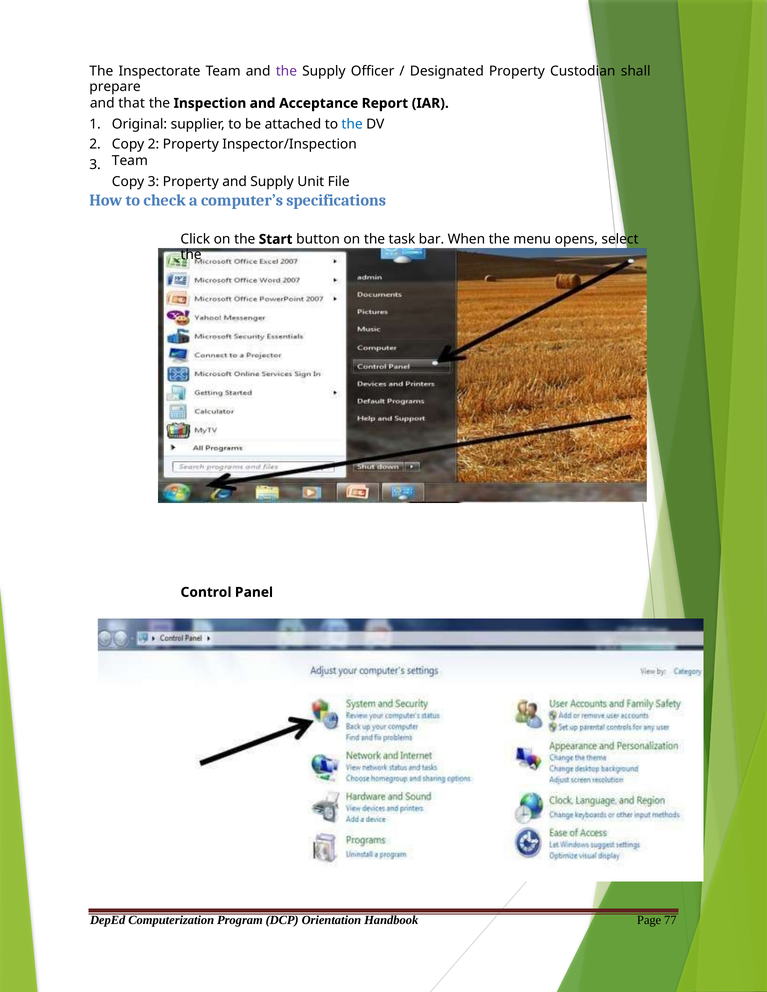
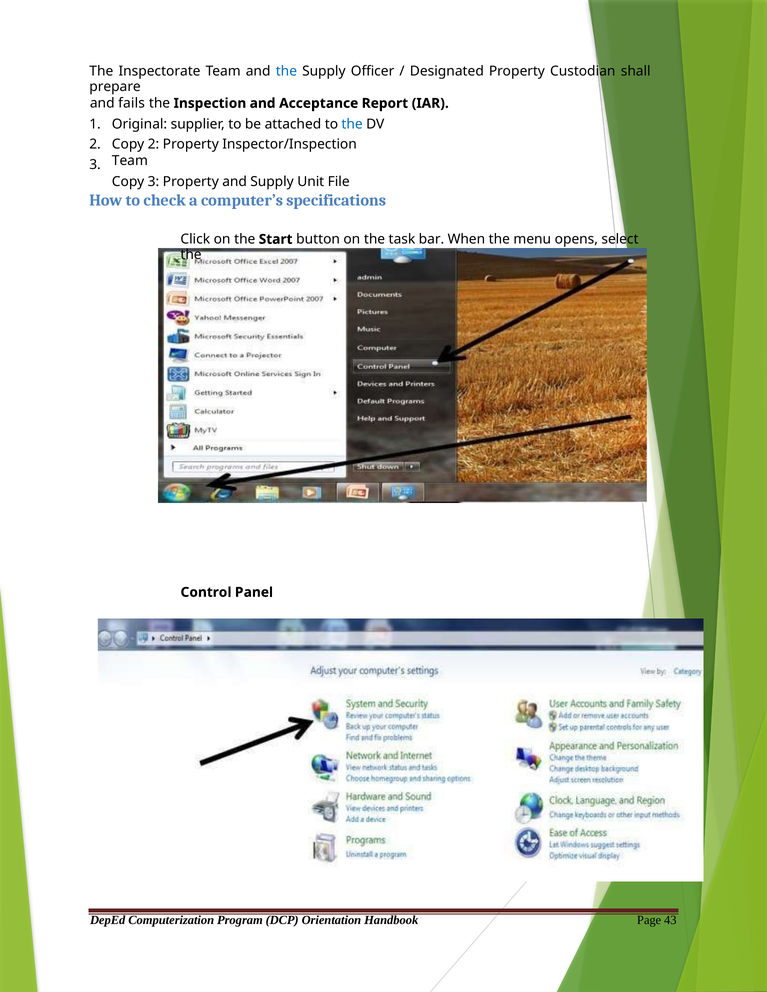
the at (286, 71) colour: purple -> blue
that: that -> fails
77: 77 -> 43
